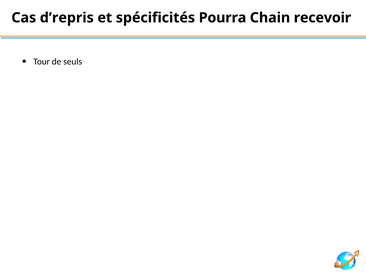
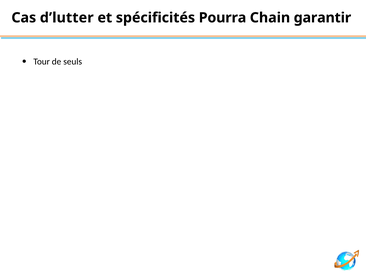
d’repris: d’repris -> d’lutter
recevoir: recevoir -> garantir
